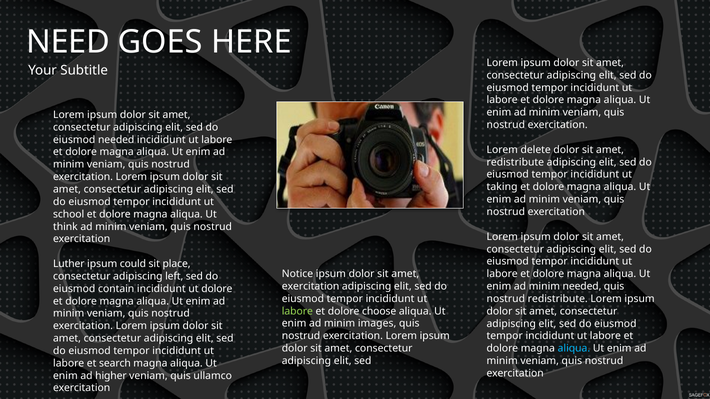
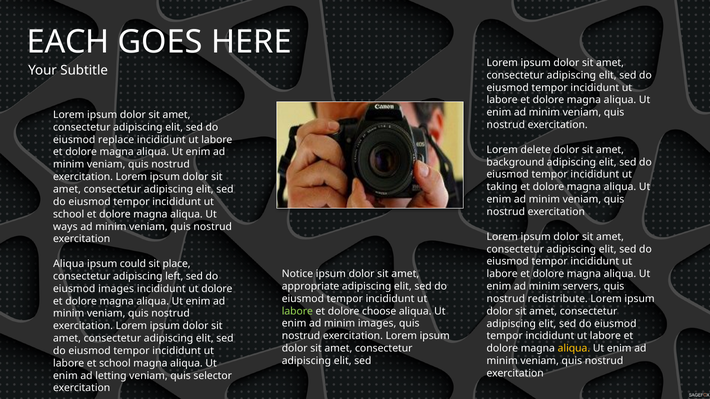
NEED: NEED -> EACH
eiusmod needed: needed -> replace
redistribute at (515, 162): redistribute -> background
think: think -> ways
Luther at (69, 264): Luther -> Aliqua
exercitation at (311, 287): exercitation -> appropriate
minim needed: needed -> servers
eiusmod contain: contain -> images
aliqua at (574, 349) colour: light blue -> yellow
et search: search -> school
higher: higher -> letting
ullamco: ullamco -> selector
